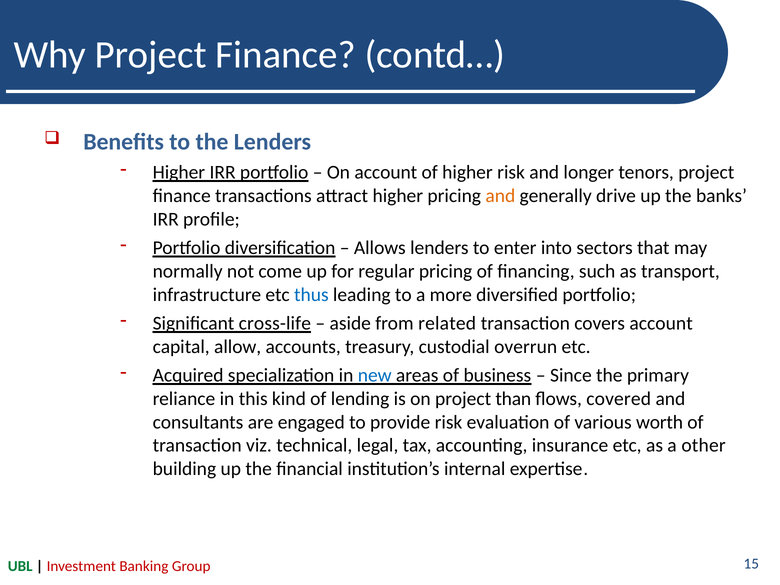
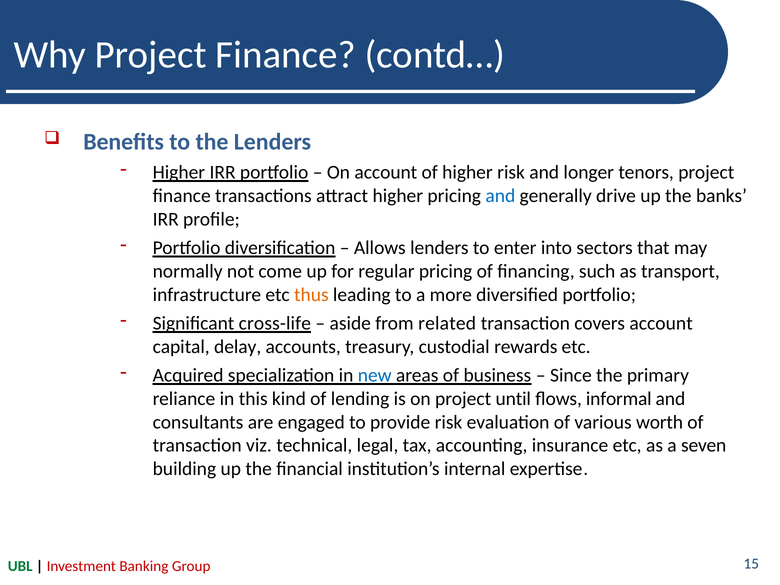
and at (500, 196) colour: orange -> blue
thus colour: blue -> orange
allow: allow -> delay
overrun: overrun -> rewards
than: than -> until
covered: covered -> informal
other: other -> seven
